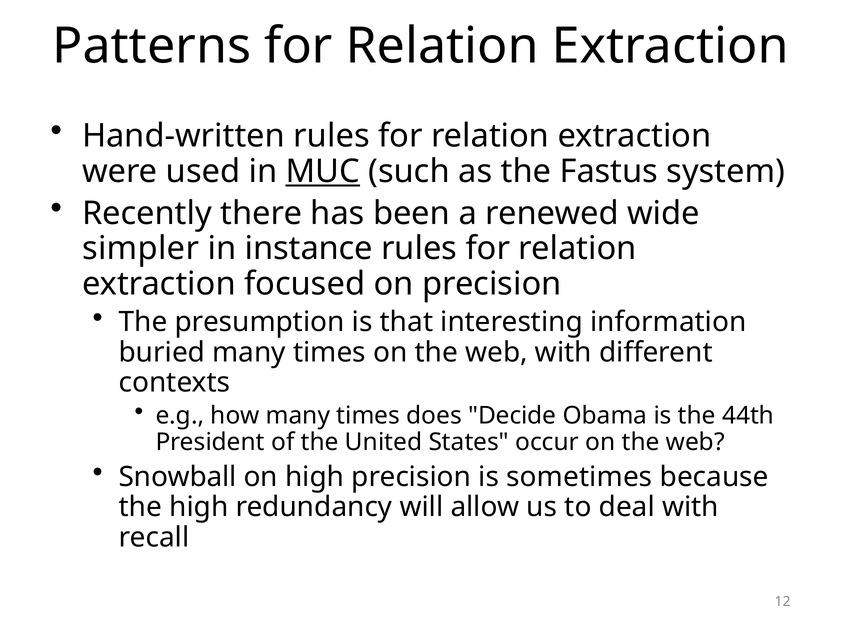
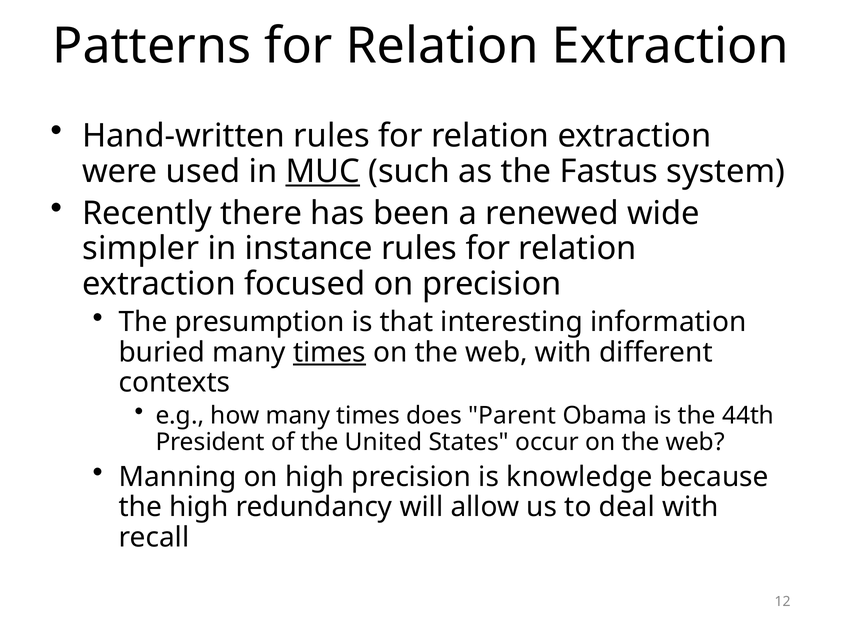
times at (329, 352) underline: none -> present
Decide: Decide -> Parent
Snowball: Snowball -> Manning
sometimes: sometimes -> knowledge
